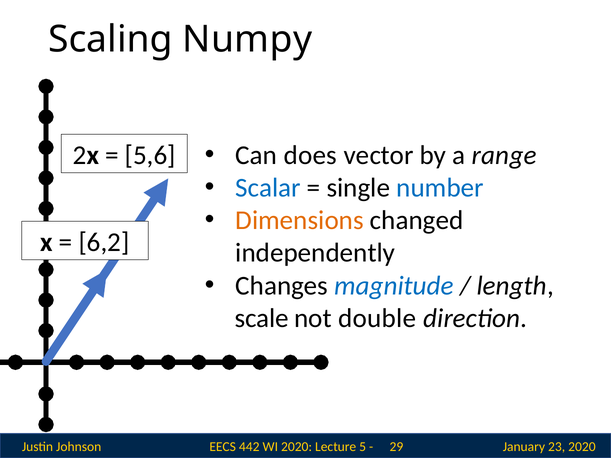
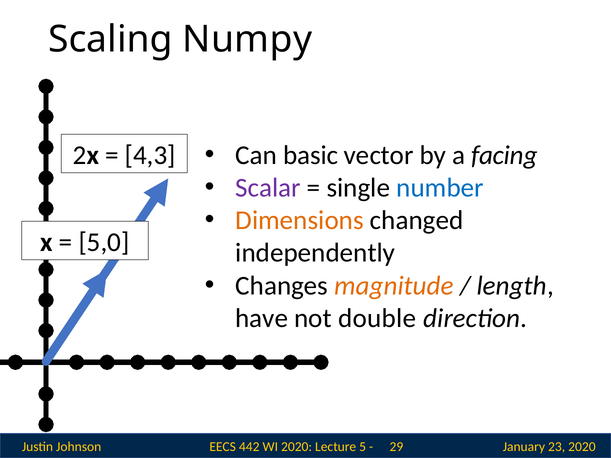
5,6: 5,6 -> 4,3
does: does -> basic
range: range -> facing
Scalar colour: blue -> purple
6,2: 6,2 -> 5,0
magnitude colour: blue -> orange
scale: scale -> have
